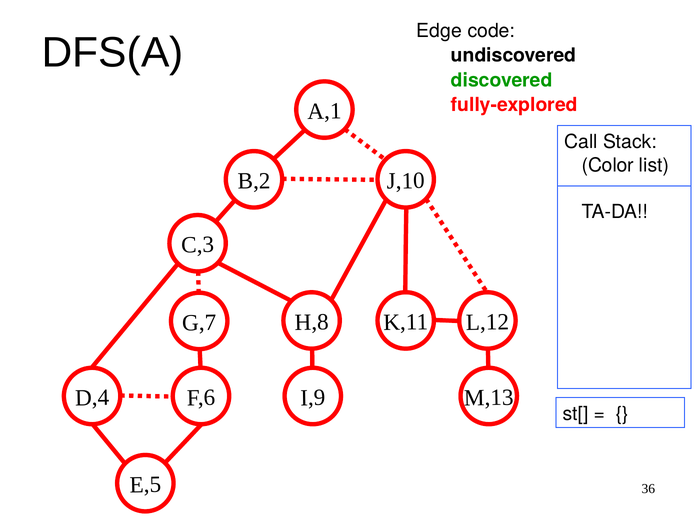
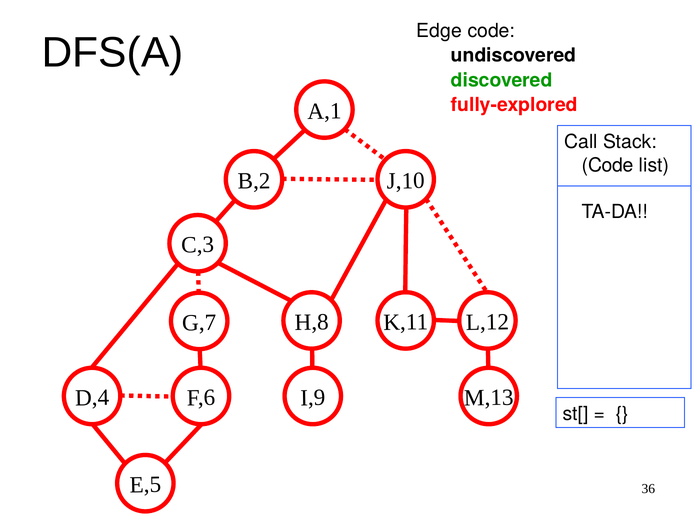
Color at (608, 165): Color -> Code
